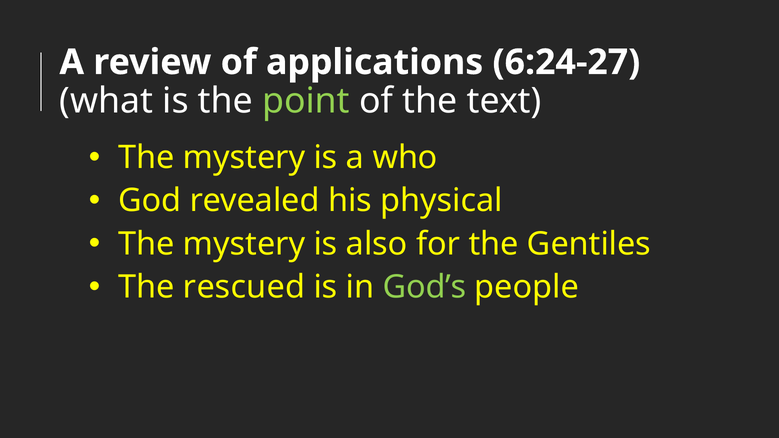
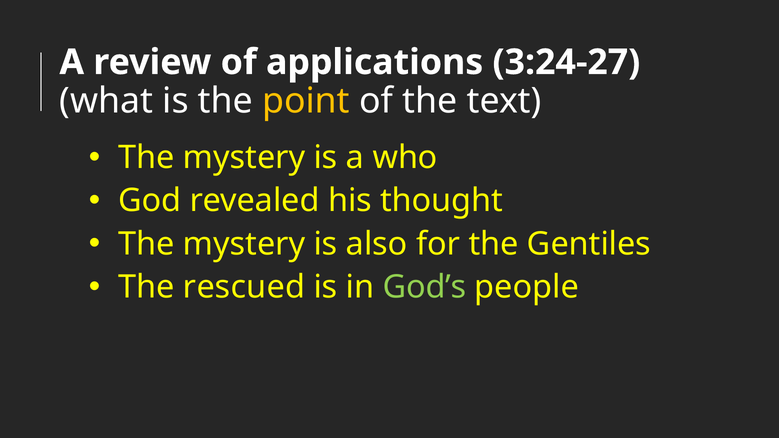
6:24-27: 6:24-27 -> 3:24-27
point colour: light green -> yellow
physical: physical -> thought
